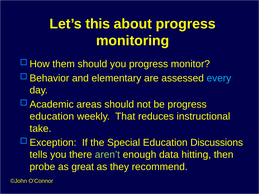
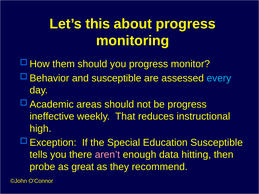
and elementary: elementary -> susceptible
education at (52, 117): education -> ineffective
take: take -> high
Education Discussions: Discussions -> Susceptible
aren’t colour: light green -> pink
